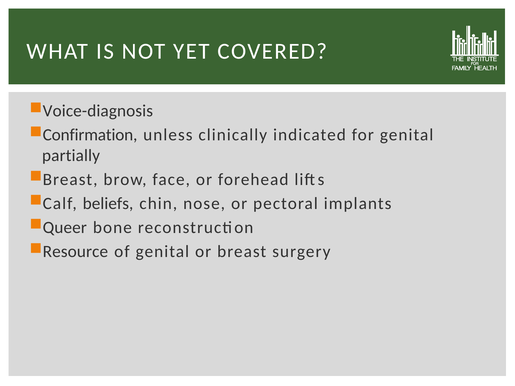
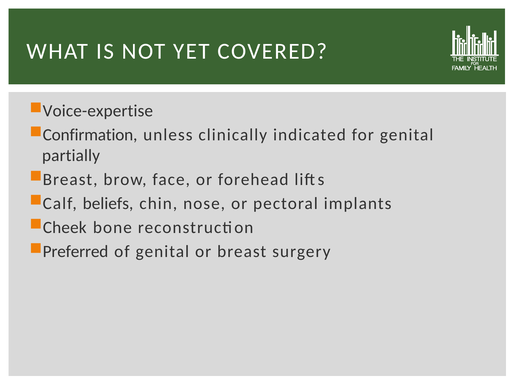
Voice-diagnosis: Voice-diagnosis -> Voice-expertise
Queer: Queer -> Cheek
Resource: Resource -> Preferred
